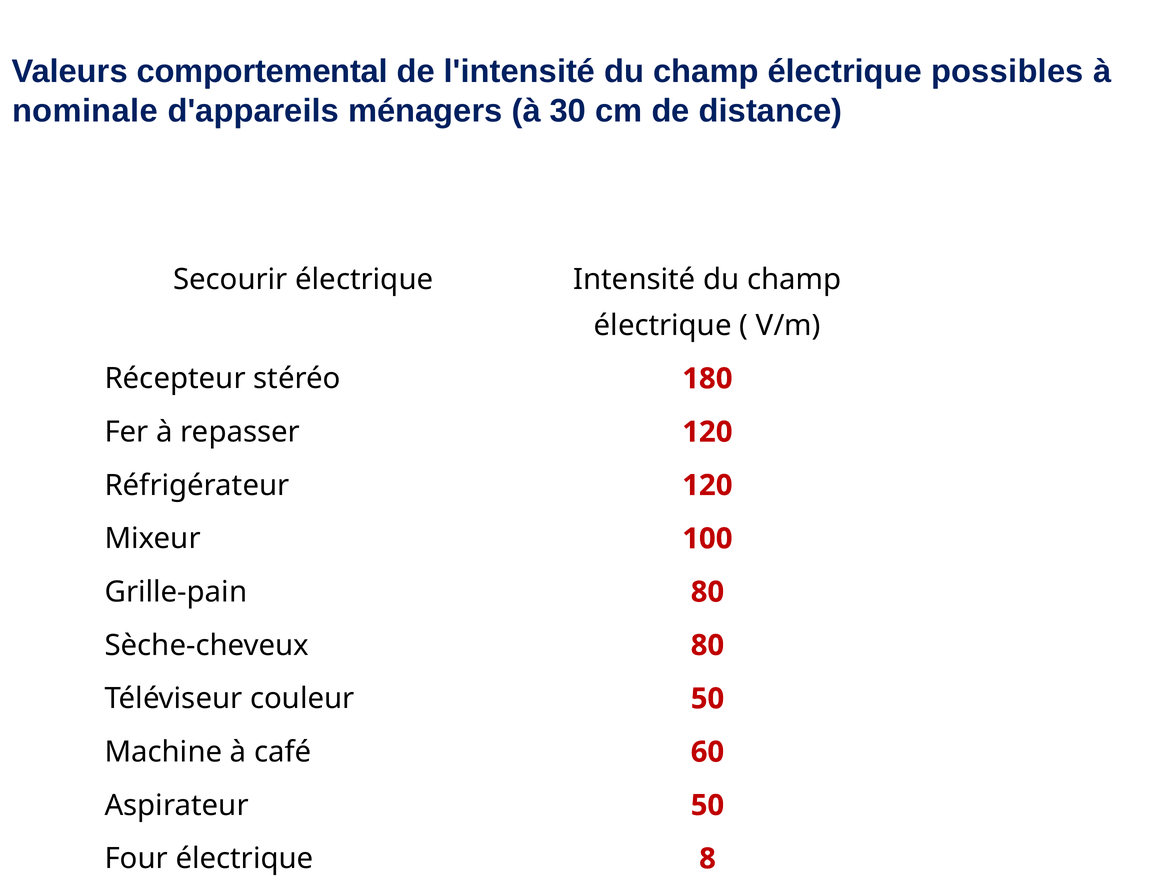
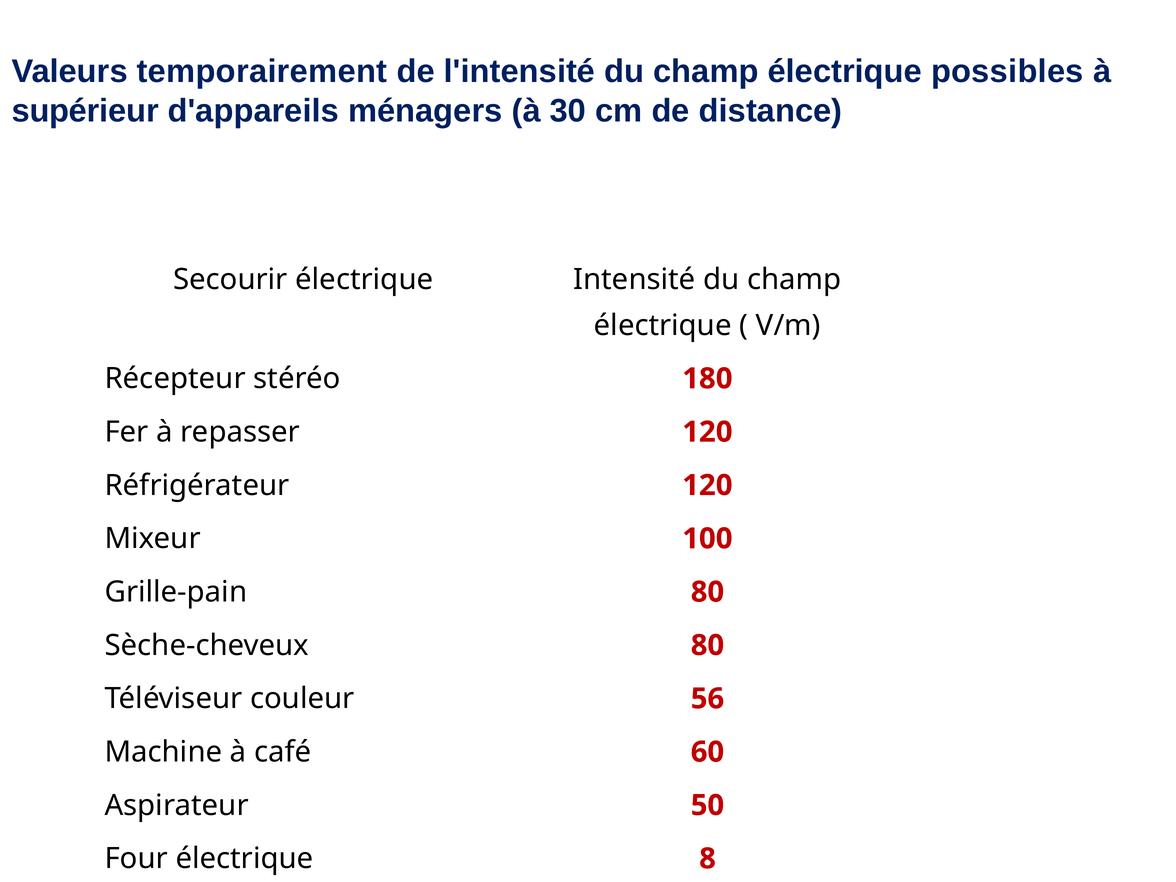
comportemental: comportemental -> temporairement
nominale: nominale -> supérieur
couleur 50: 50 -> 56
